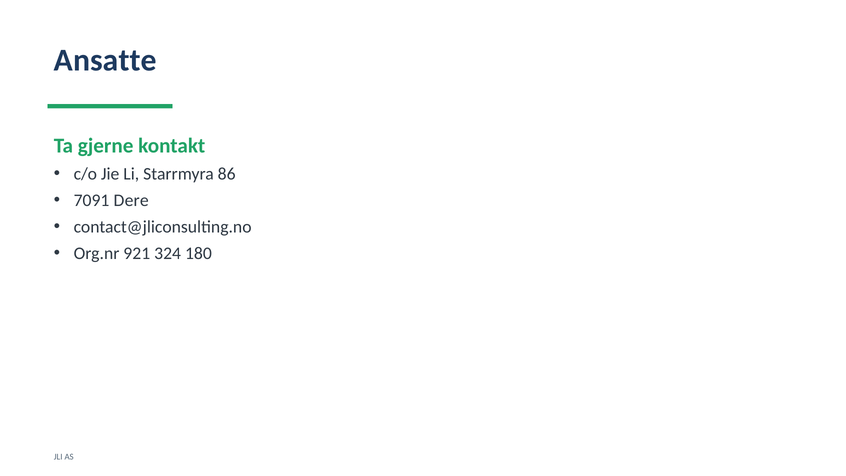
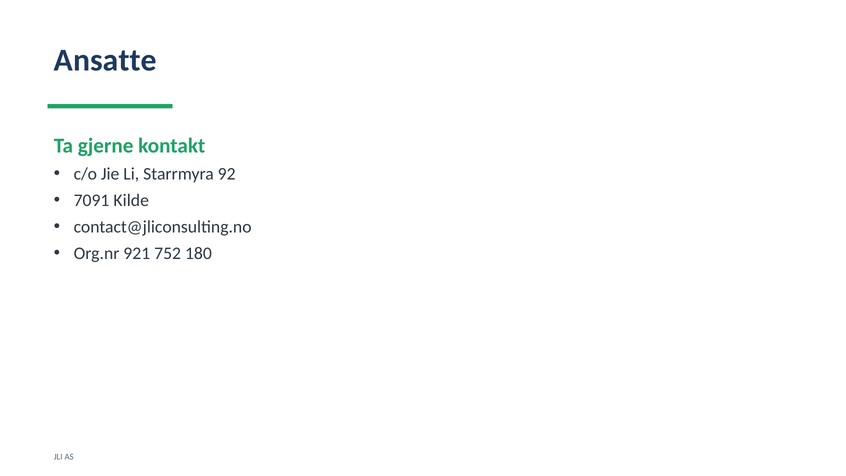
86: 86 -> 92
Dere: Dere -> Kilde
324: 324 -> 752
